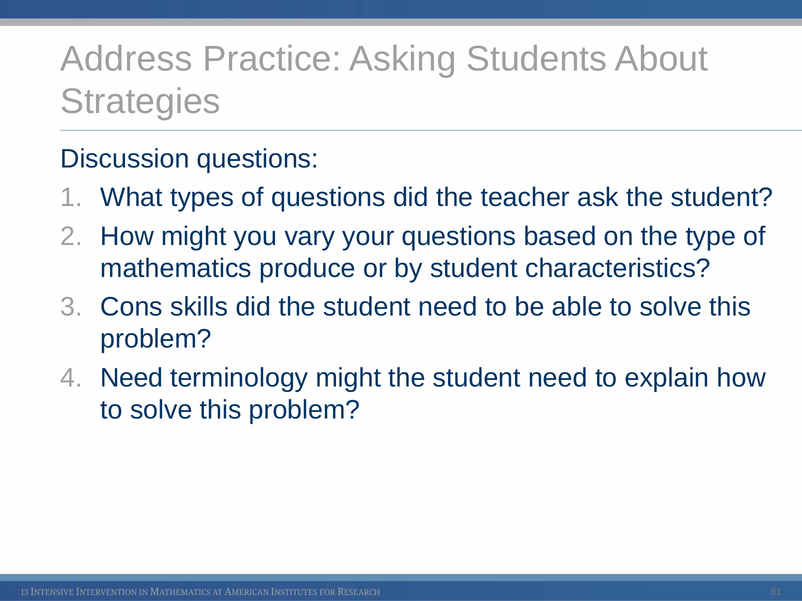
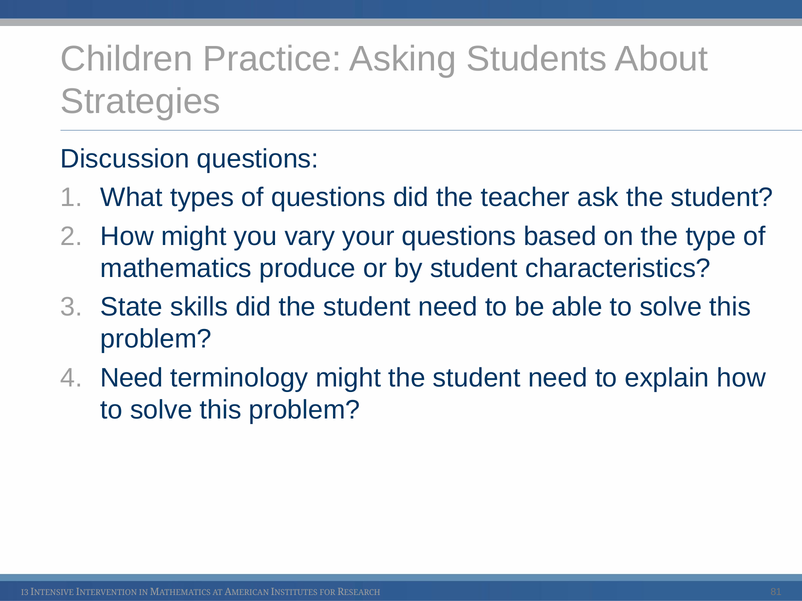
Address: Address -> Children
Cons: Cons -> State
